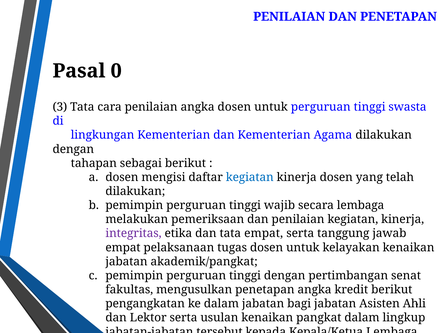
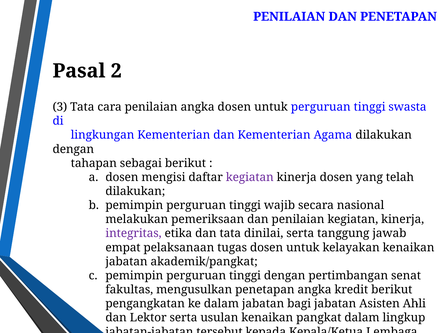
0: 0 -> 2
kegiatan at (250, 178) colour: blue -> purple
secara lembaga: lembaga -> nasional
tata empat: empat -> dinilai
